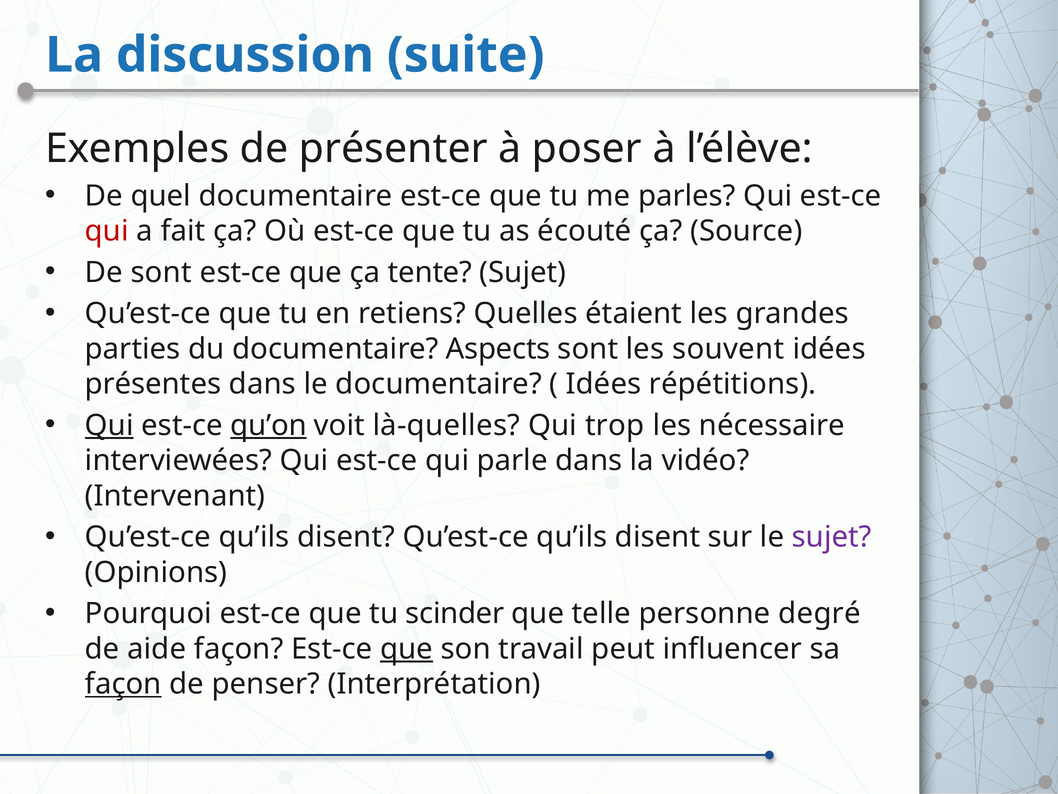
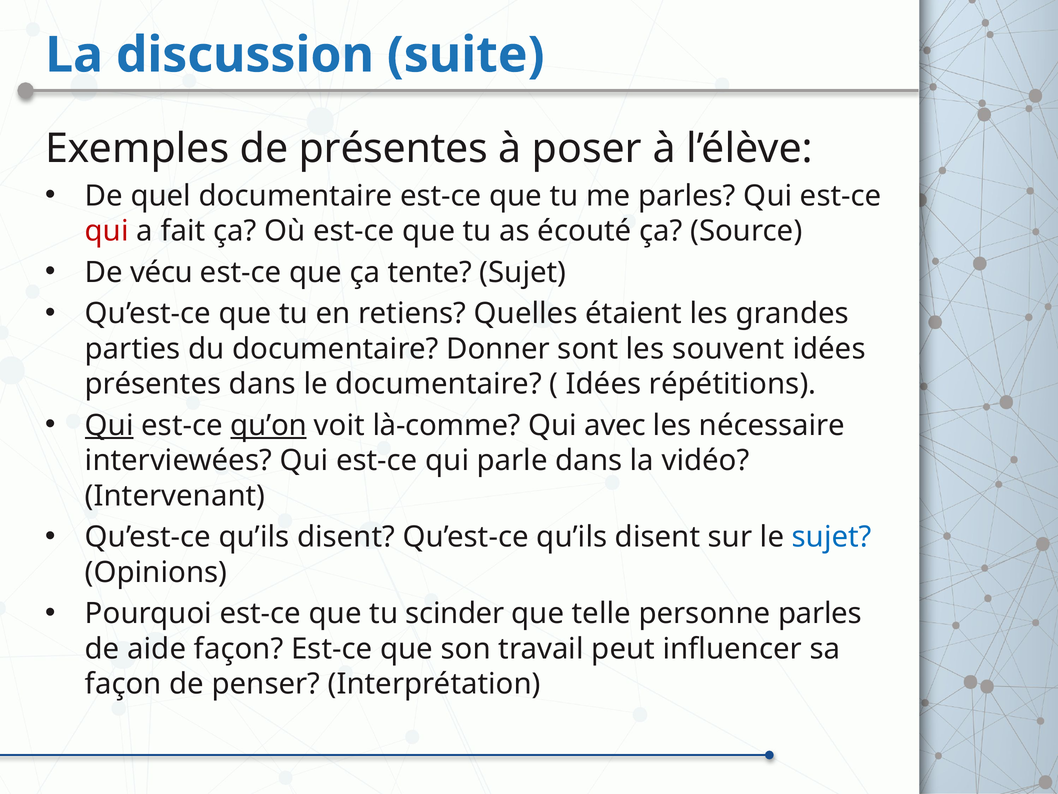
de présenter: présenter -> présentes
De sont: sont -> vécu
Aspects: Aspects -> Donner
là-quelles: là-quelles -> là-comme
trop: trop -> avec
sujet at (832, 537) colour: purple -> blue
personne degré: degré -> parles
que at (407, 648) underline: present -> none
façon at (123, 684) underline: present -> none
